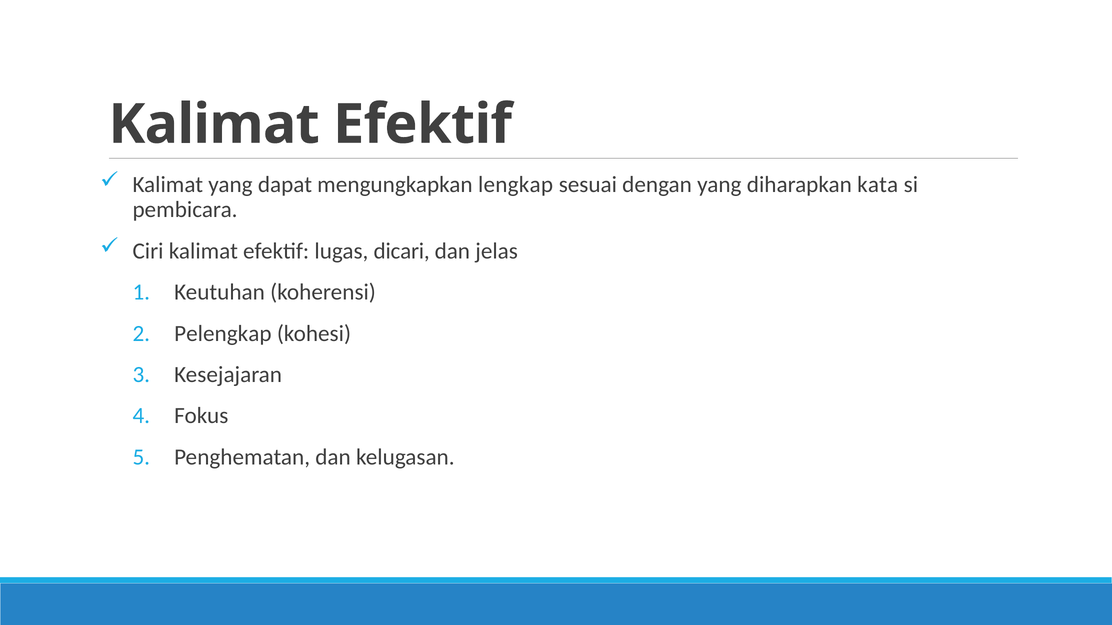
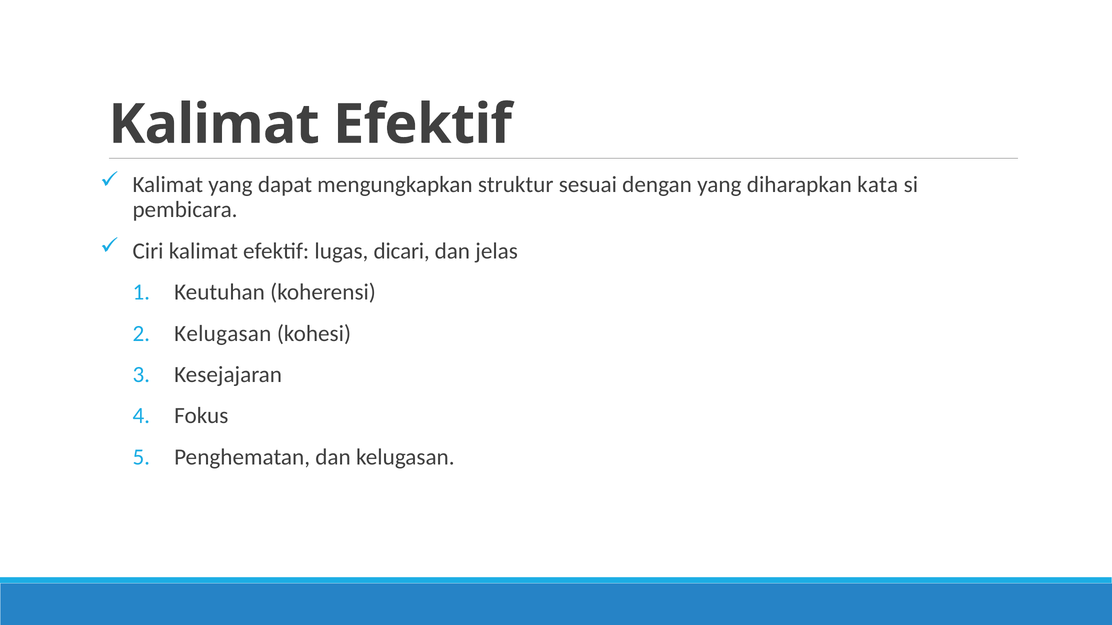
lengkap: lengkap -> struktur
Pelengkap at (223, 334): Pelengkap -> Kelugasan
